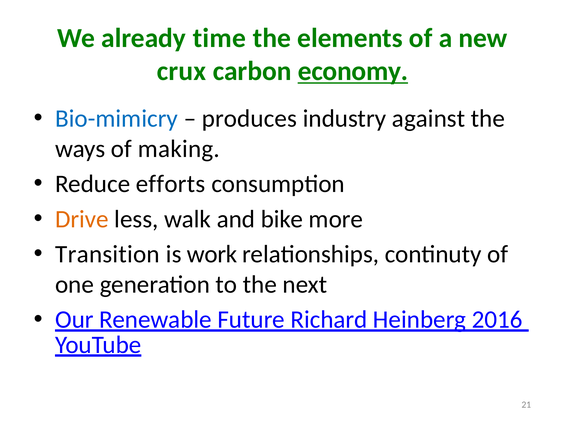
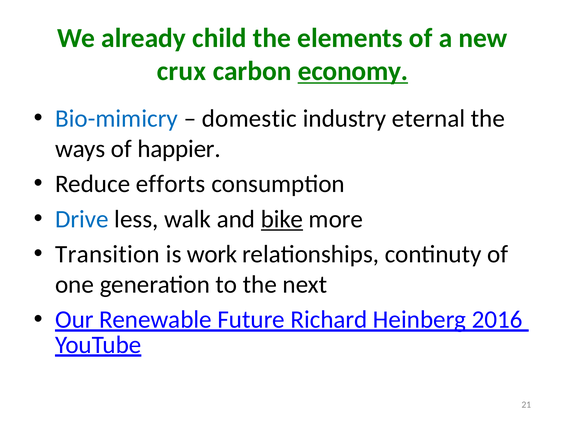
time: time -> child
produces: produces -> domestic
against: against -> eternal
making: making -> happier
Drive colour: orange -> blue
bike underline: none -> present
